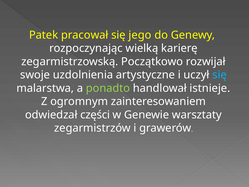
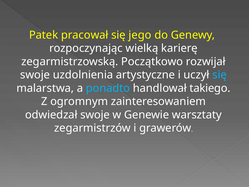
ponadto colour: light green -> light blue
istnieje: istnieje -> takiego
odwiedzał części: części -> swoje
